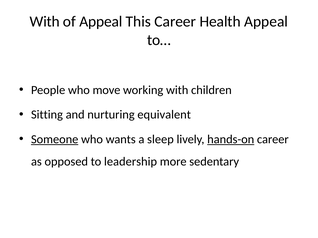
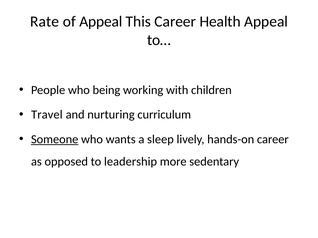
With at (45, 21): With -> Rate
move: move -> being
Sitting: Sitting -> Travel
equivalent: equivalent -> curriculum
hands-on underline: present -> none
